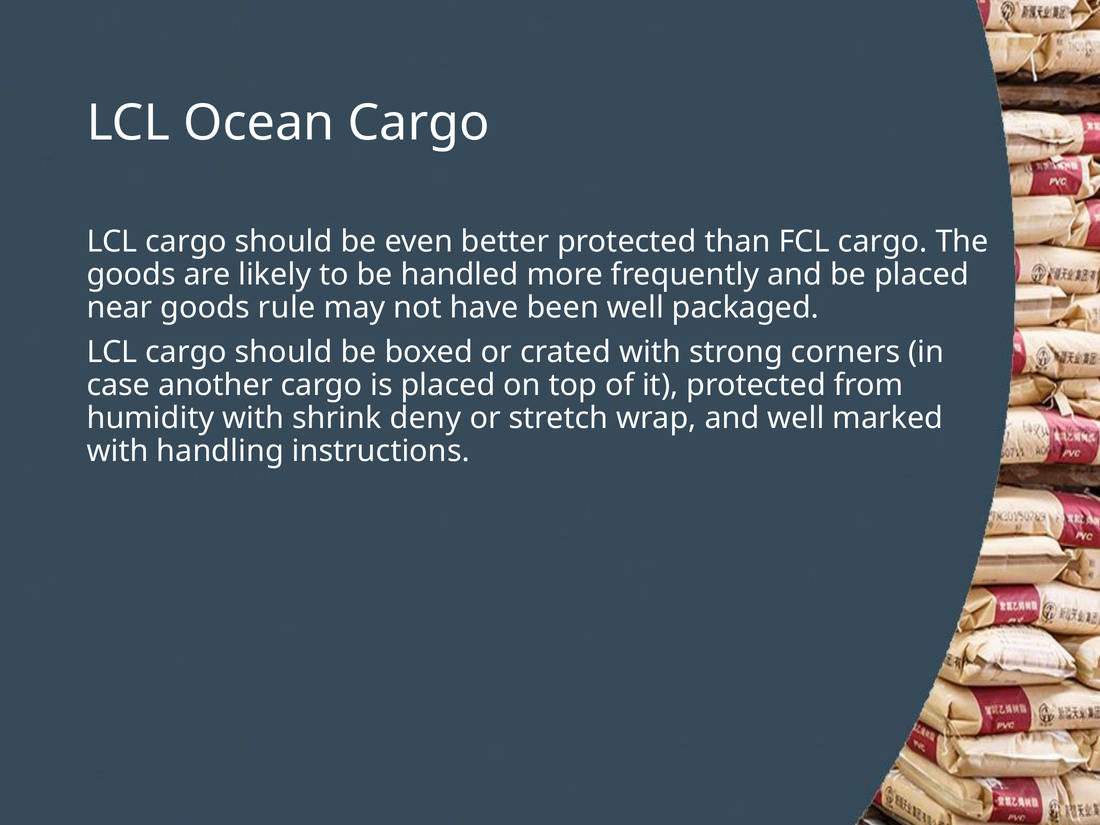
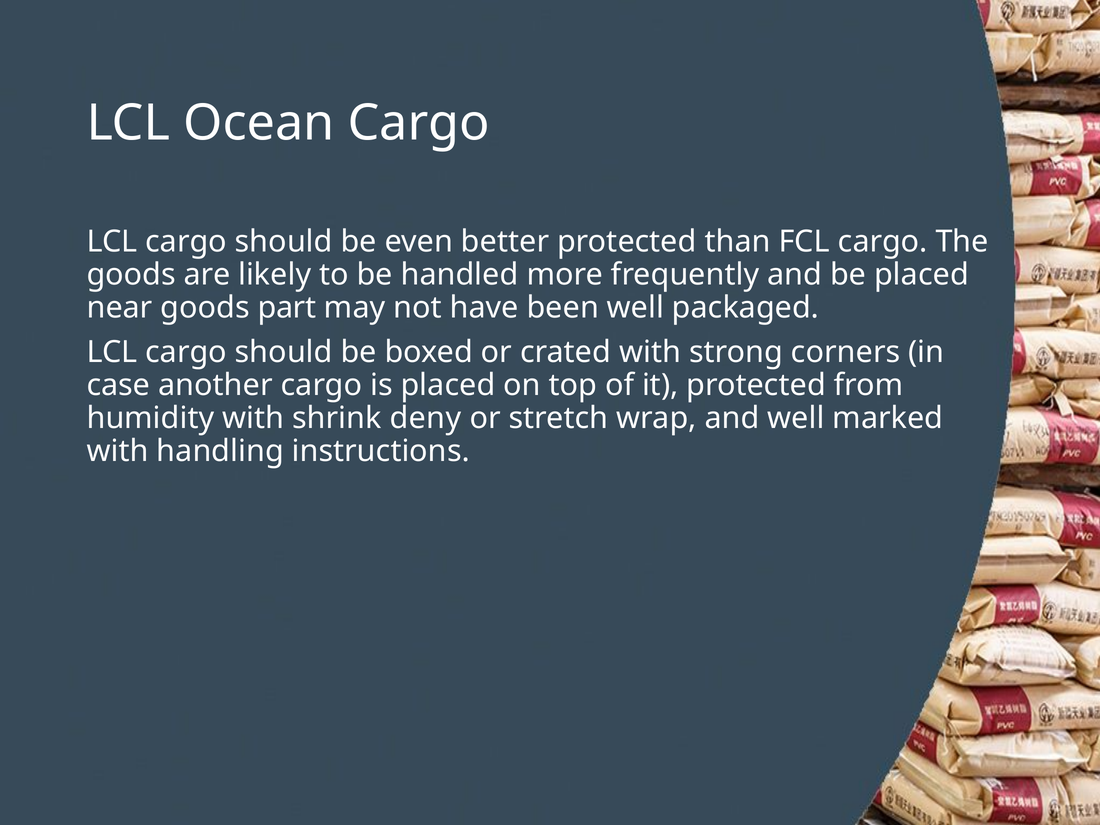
rule: rule -> part
